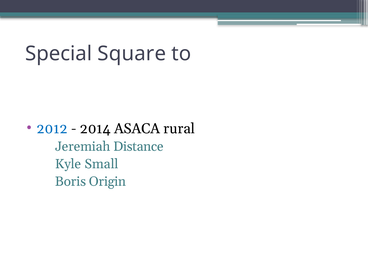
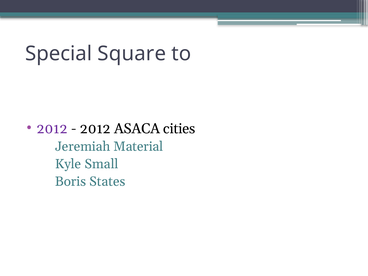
2012 at (52, 129) colour: blue -> purple
2014 at (95, 129): 2014 -> 2012
rural: rural -> cities
Distance: Distance -> Material
Origin: Origin -> States
